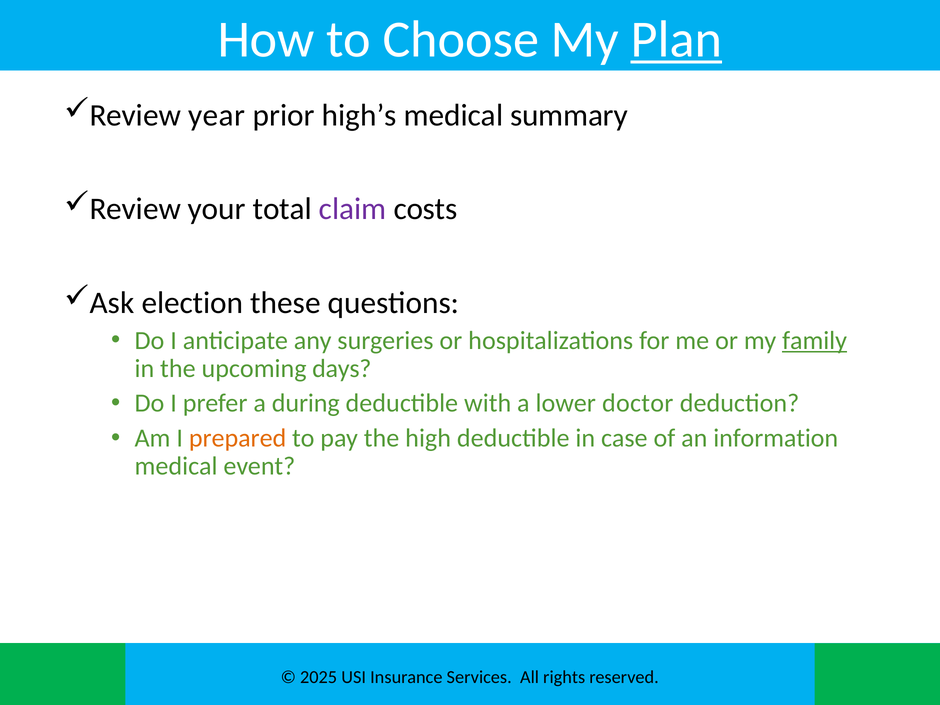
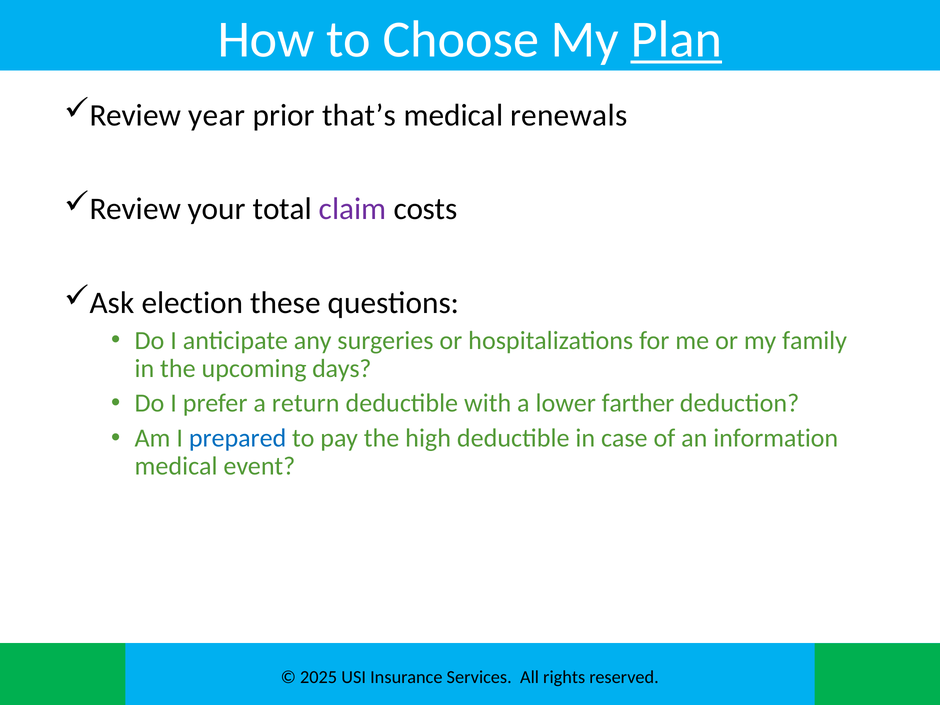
high’s: high’s -> that’s
summary: summary -> renewals
family underline: present -> none
during: during -> return
doctor: doctor -> farther
prepared colour: orange -> blue
